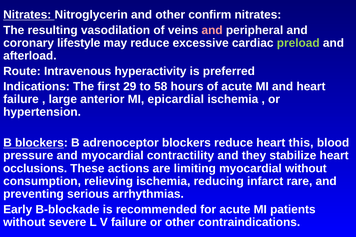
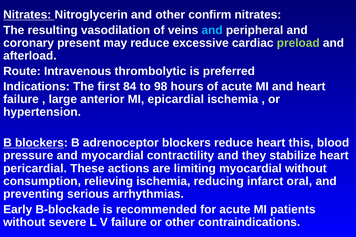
and at (212, 30) colour: pink -> light blue
lifestyle: lifestyle -> present
hyperactivity: hyperactivity -> thrombolytic
29: 29 -> 84
58: 58 -> 98
occlusions: occlusions -> pericardial
rare: rare -> oral
